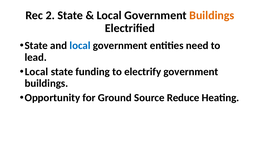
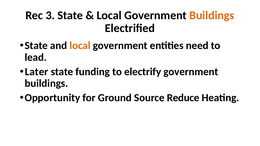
2: 2 -> 3
local at (80, 46) colour: blue -> orange
Local at (37, 72): Local -> Later
